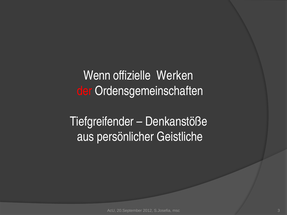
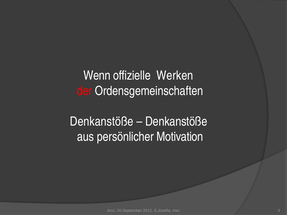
Tiefgreifender at (102, 122): Tiefgreifender -> Denkanstöße
Geistliche: Geistliche -> Motivation
